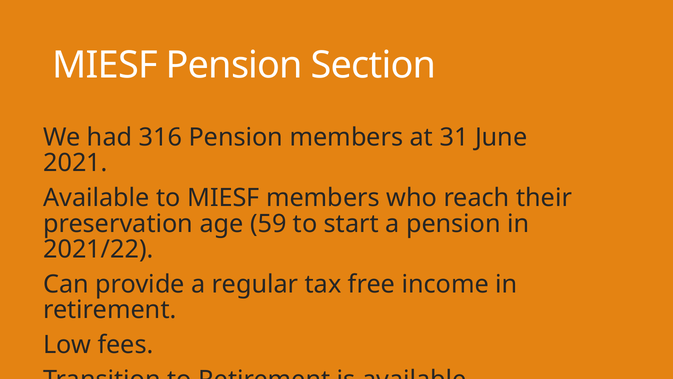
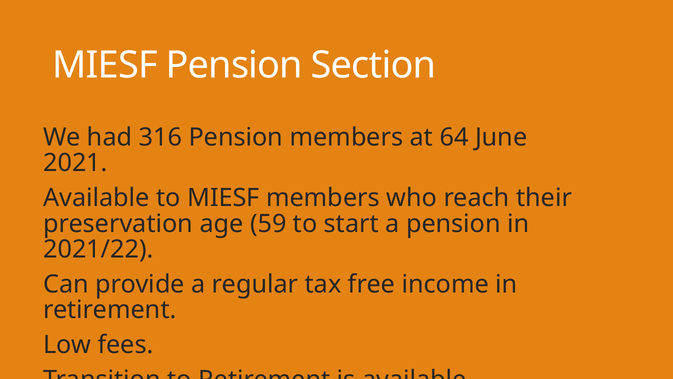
31: 31 -> 64
